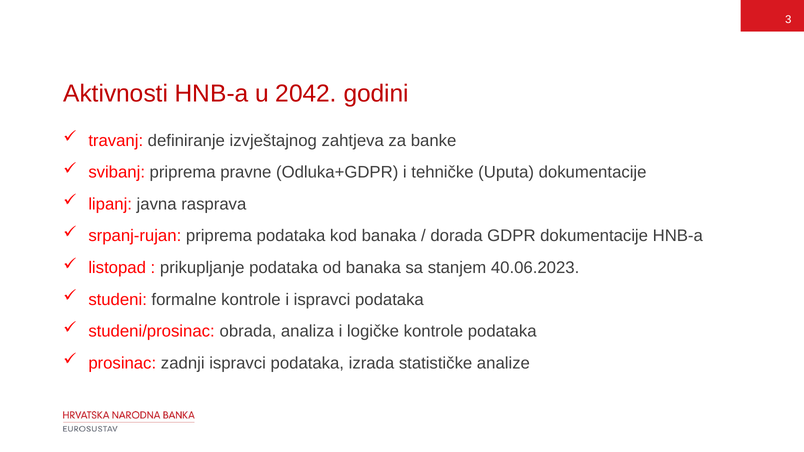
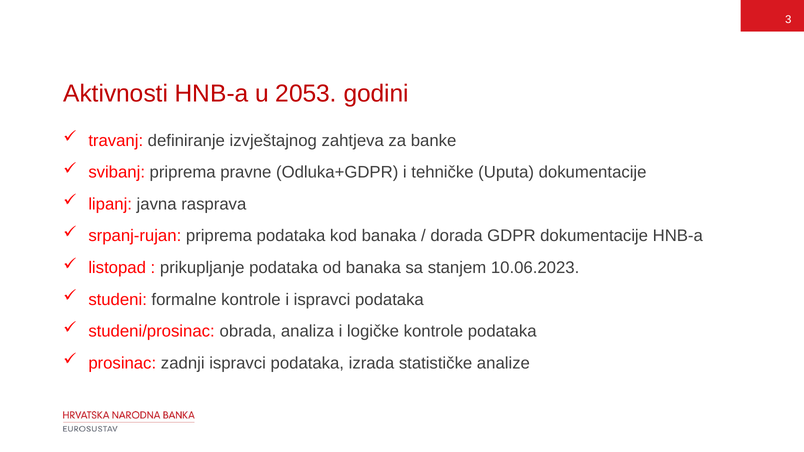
2042: 2042 -> 2053
40.06.2023: 40.06.2023 -> 10.06.2023
